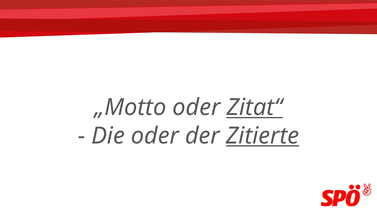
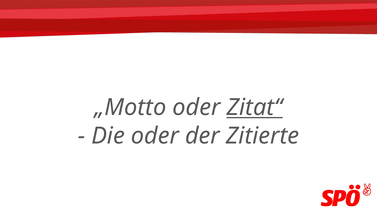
Zitierte underline: present -> none
